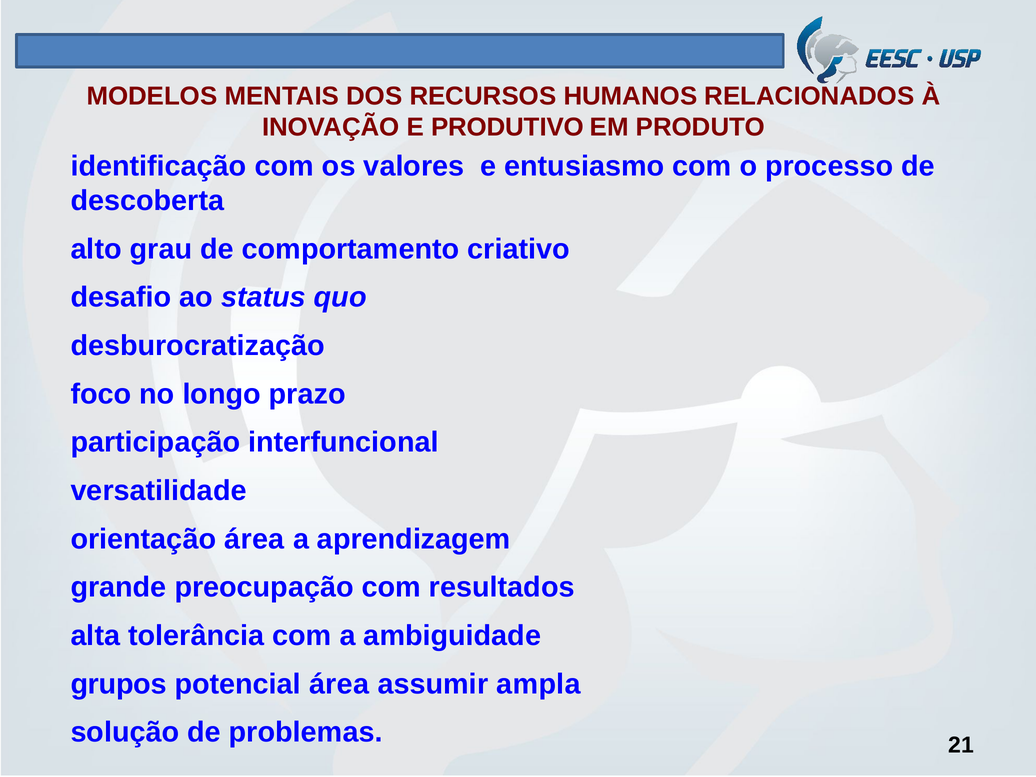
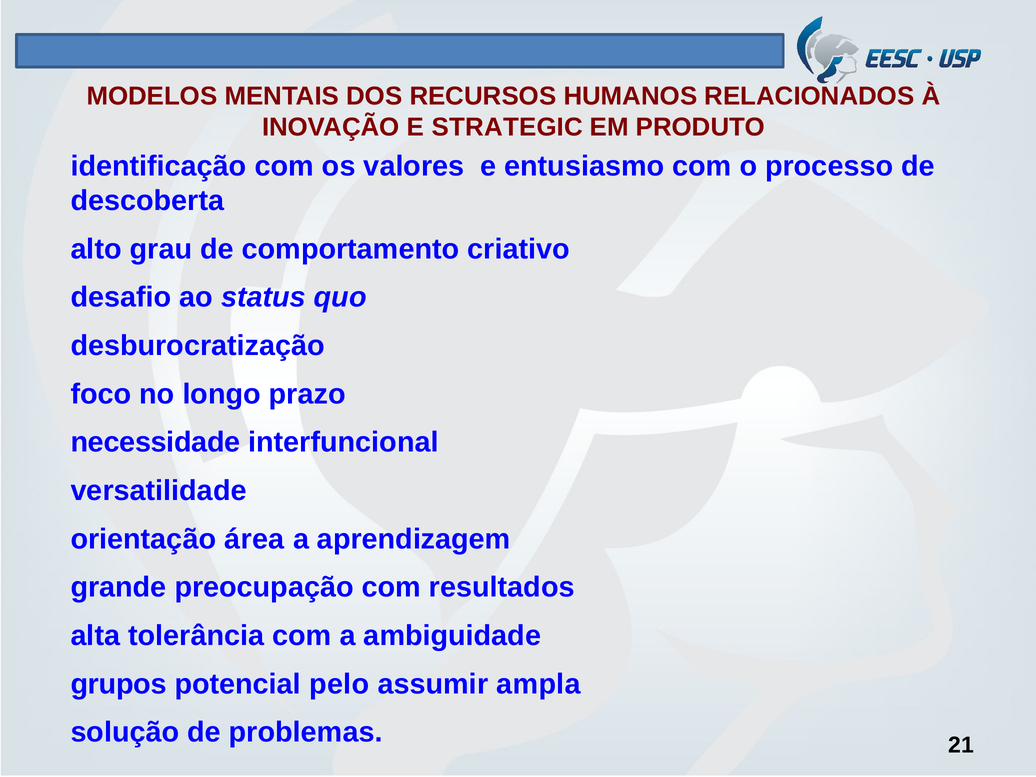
PRODUTIVO: PRODUTIVO -> STRATEGIC
participação: participação -> necessidade
potencial área: área -> pelo
